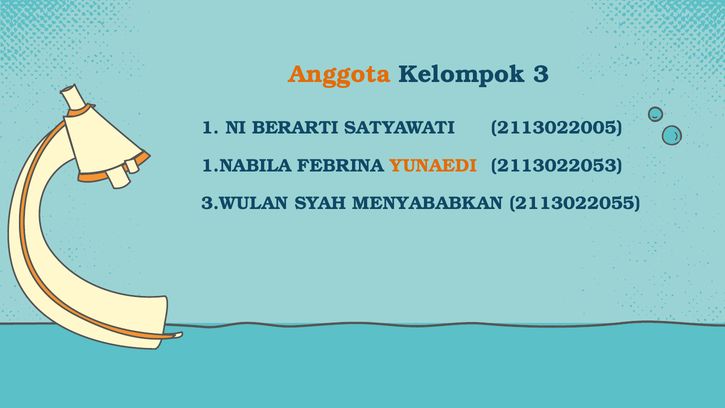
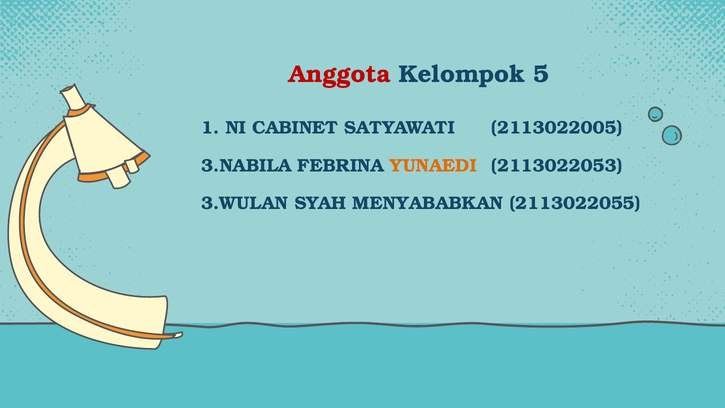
Anggota colour: orange -> red
3: 3 -> 5
BERARTI: BERARTI -> CABINET
1.NABILA: 1.NABILA -> 3.NABILA
